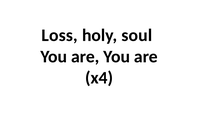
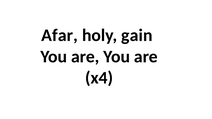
Loss: Loss -> Afar
soul: soul -> gain
